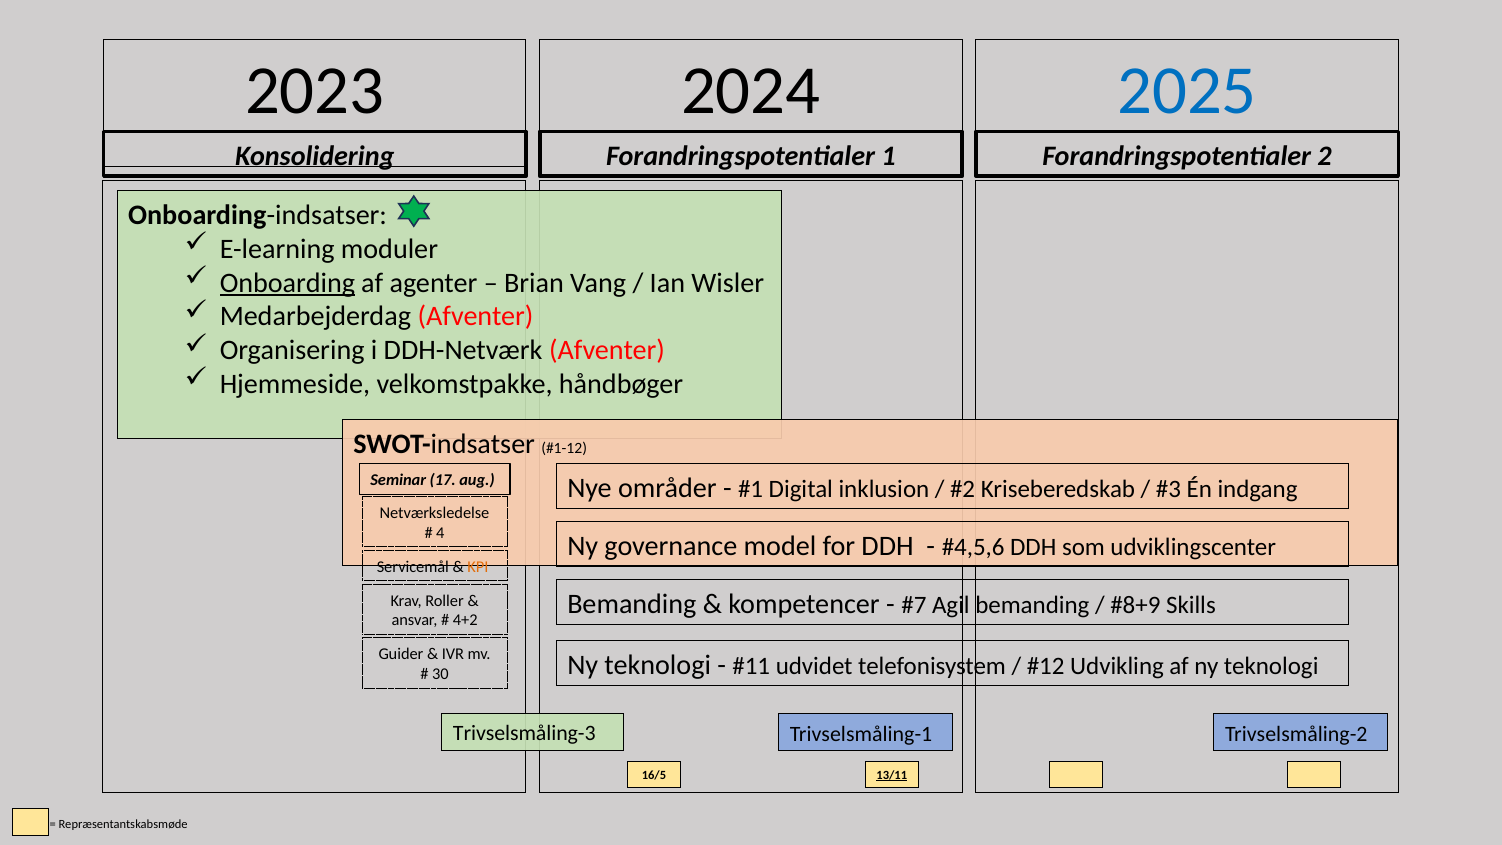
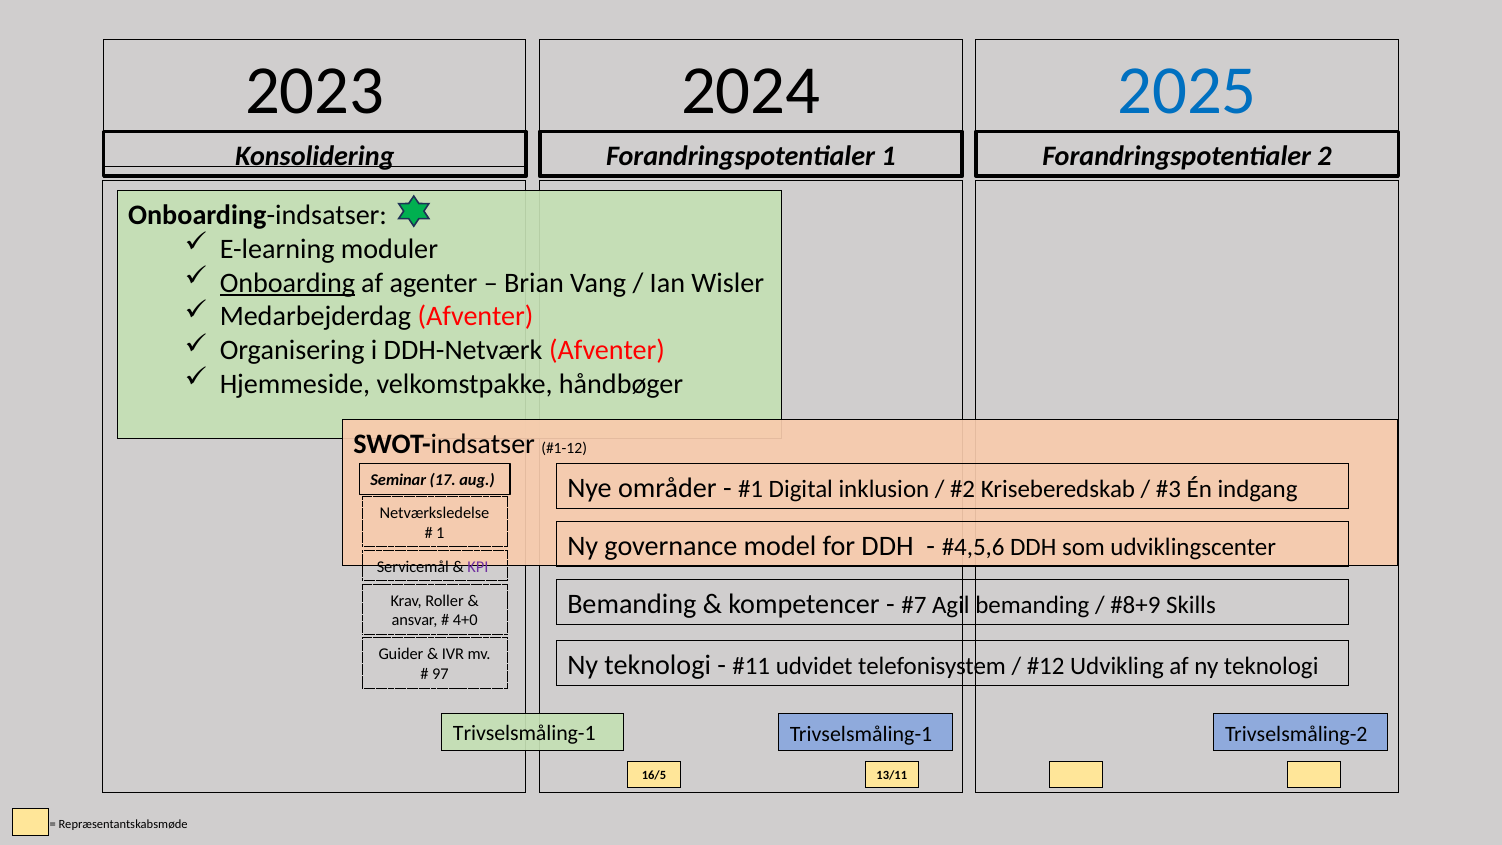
4 at (440, 533): 4 -> 1
KPI colour: orange -> purple
4+2: 4+2 -> 4+0
30: 30 -> 97
Trivselsmåling-3 at (524, 733): Trivselsmåling-3 -> Trivselsmåling-1
13/11 underline: present -> none
